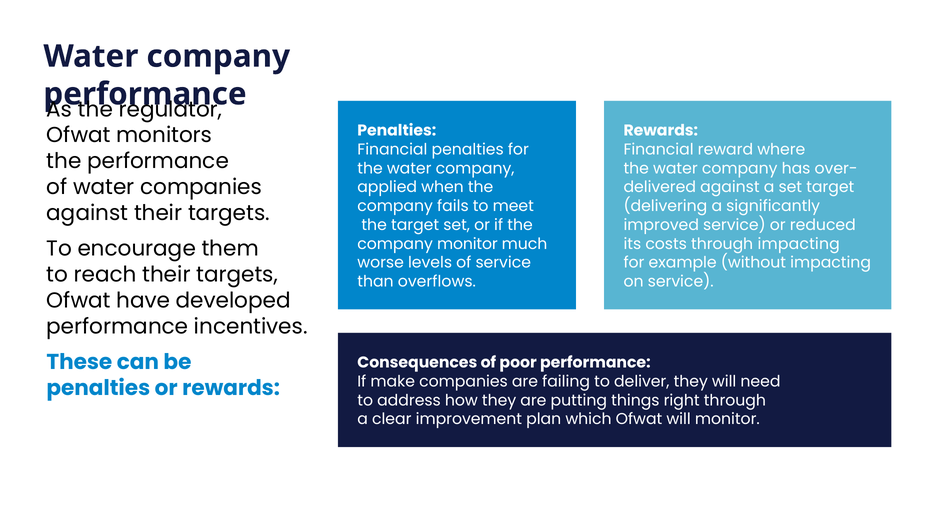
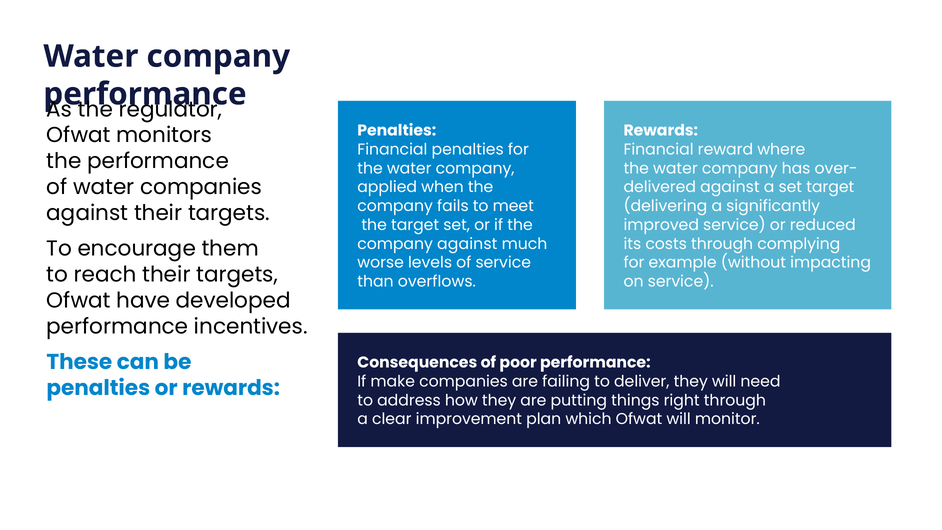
company monitor: monitor -> against
through impacting: impacting -> complying
